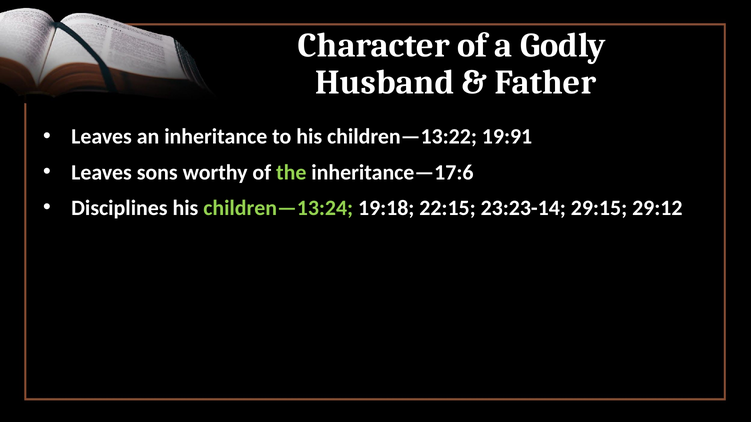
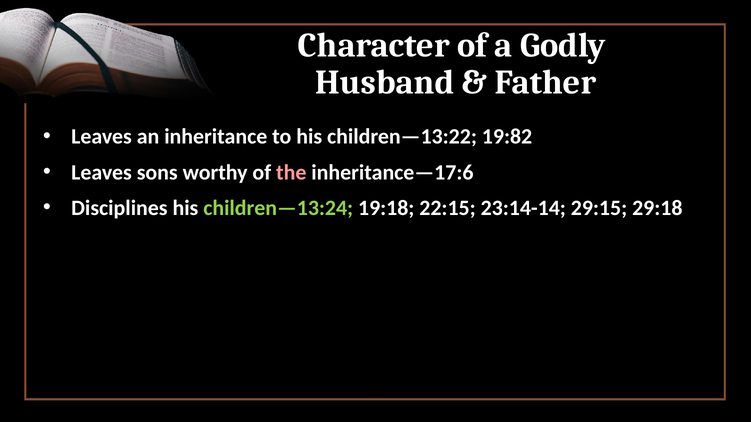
19:91: 19:91 -> 19:82
the colour: light green -> pink
23:23-14: 23:23-14 -> 23:14-14
29:12: 29:12 -> 29:18
